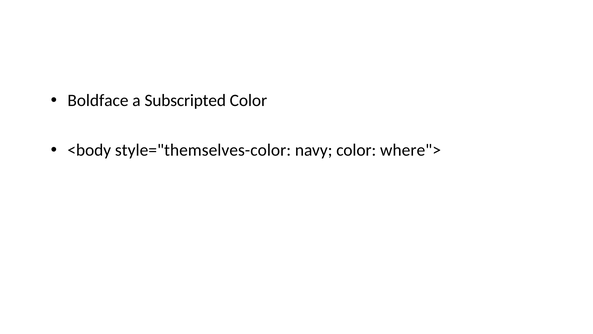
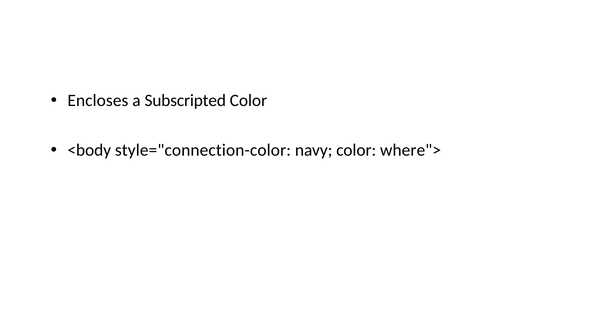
Boldface: Boldface -> Encloses
style="themselves-color: style="themselves-color -> style="connection-color
